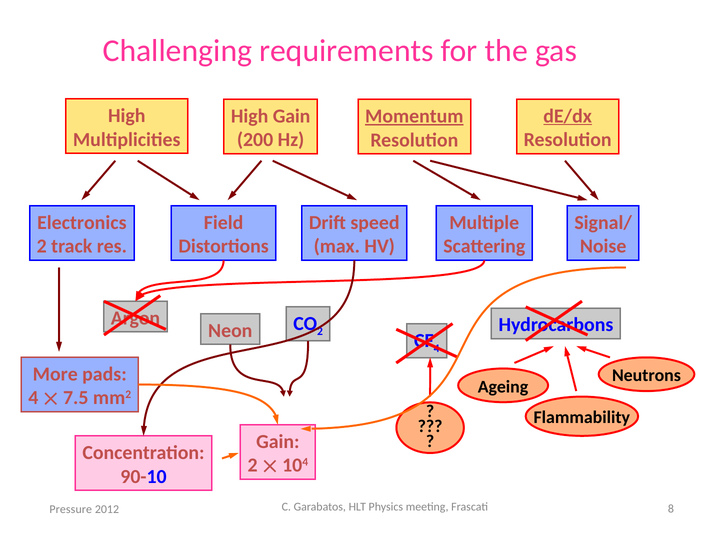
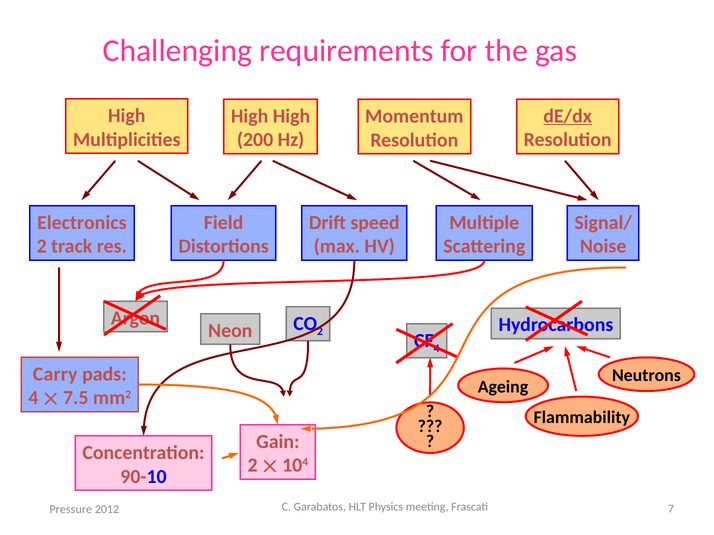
High Gain: Gain -> High
Momentum underline: present -> none
More: More -> Carry
8: 8 -> 7
